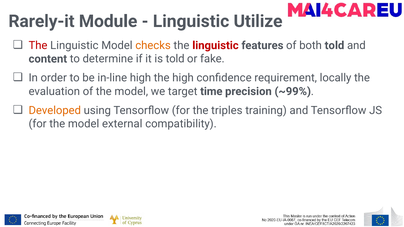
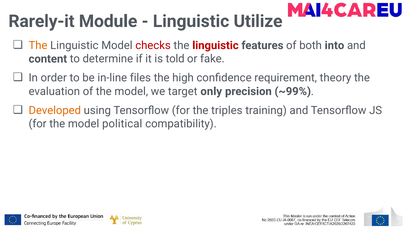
The at (38, 45) colour: red -> orange
checks colour: orange -> red
both told: told -> into
in-line high: high -> files
locally: locally -> theory
time: time -> only
external: external -> political
